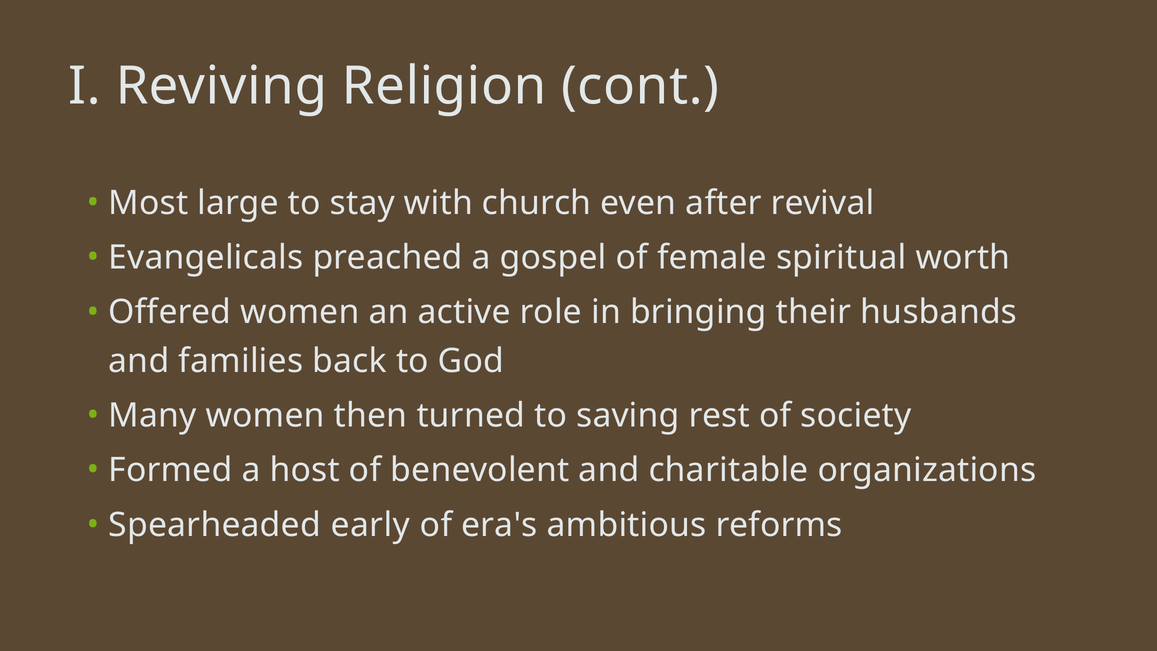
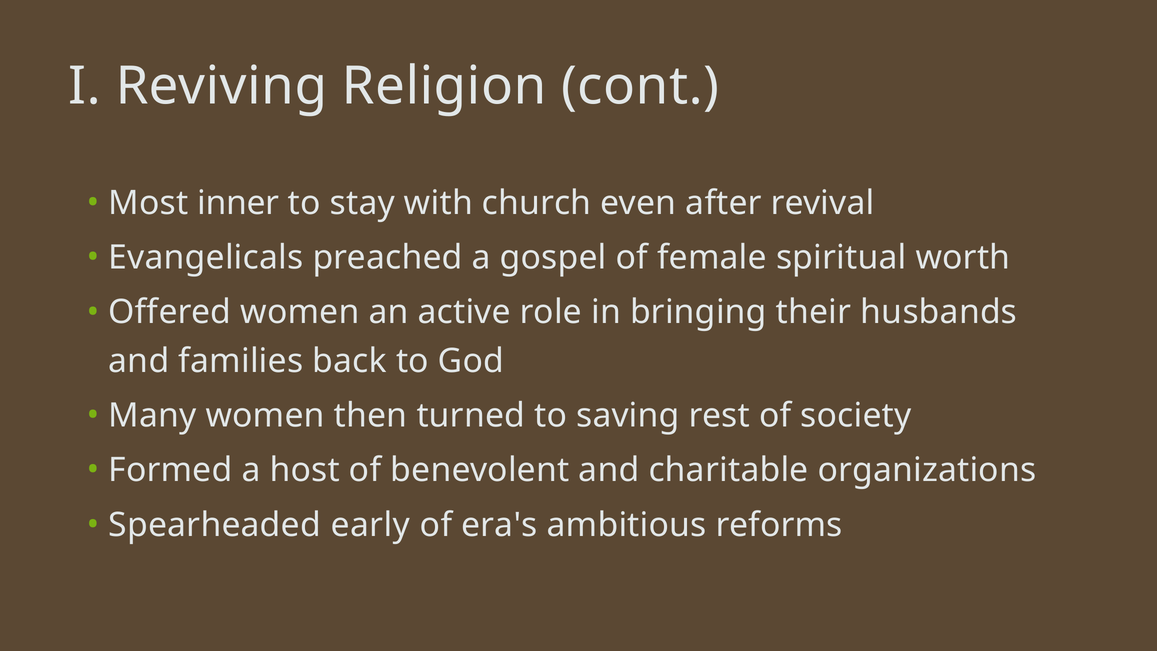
large: large -> inner
